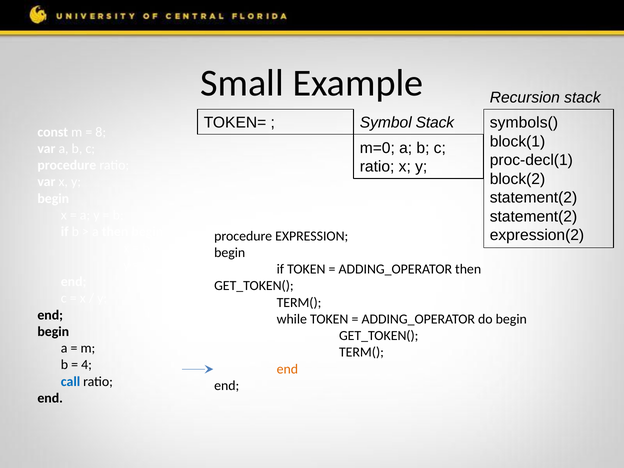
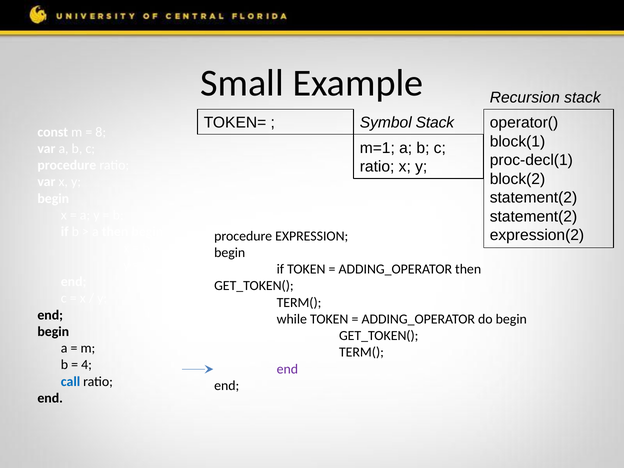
symbols(: symbols( -> operator(
m=0: m=0 -> m=1
end at (287, 369) colour: orange -> purple
